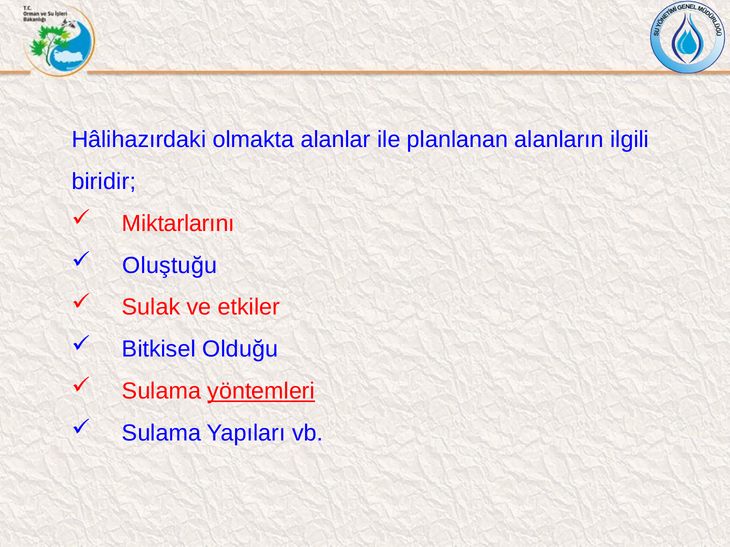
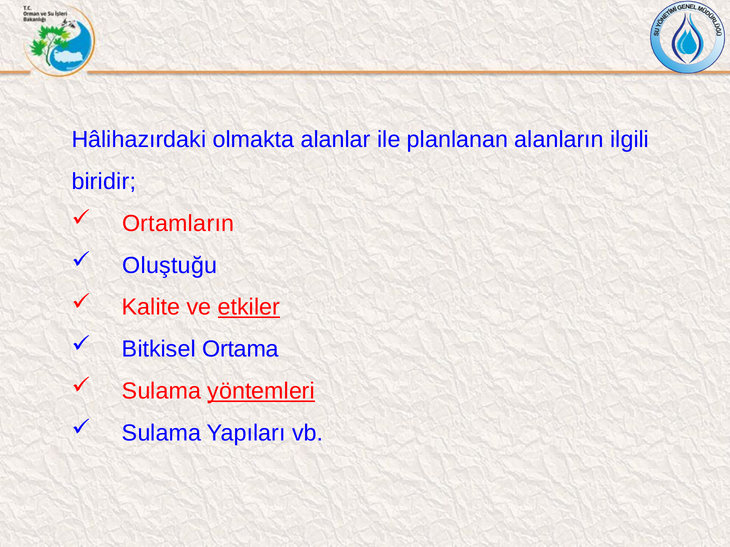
Miktarlarını: Miktarlarını -> Ortamların
Sulak: Sulak -> Kalite
etkiler underline: none -> present
Olduğu: Olduğu -> Ortama
